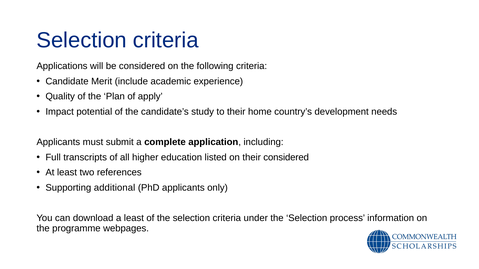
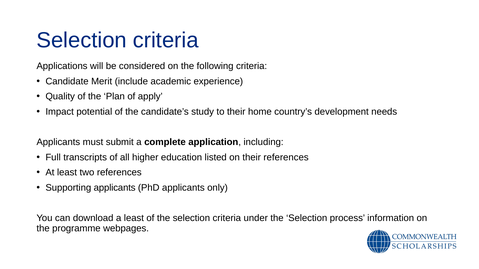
their considered: considered -> references
Supporting additional: additional -> applicants
